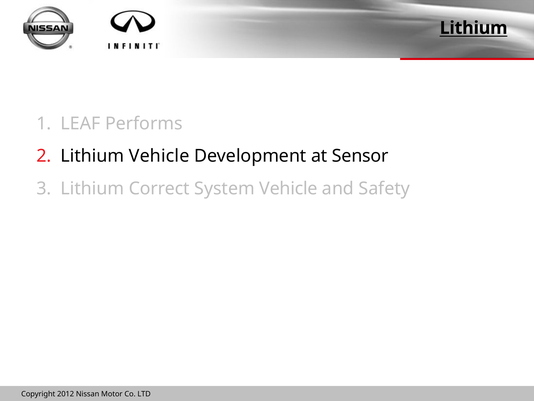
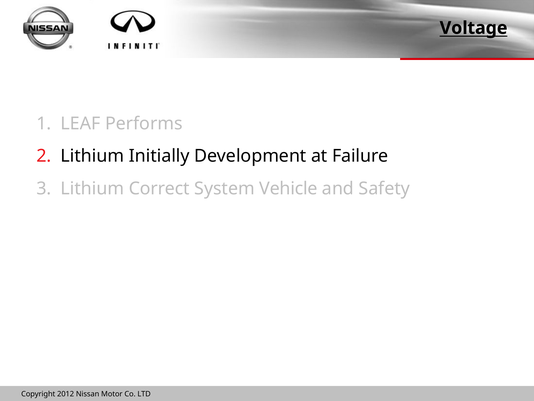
Lithium at (474, 28): Lithium -> Voltage
Lithium Vehicle: Vehicle -> Initially
Sensor: Sensor -> Failure
